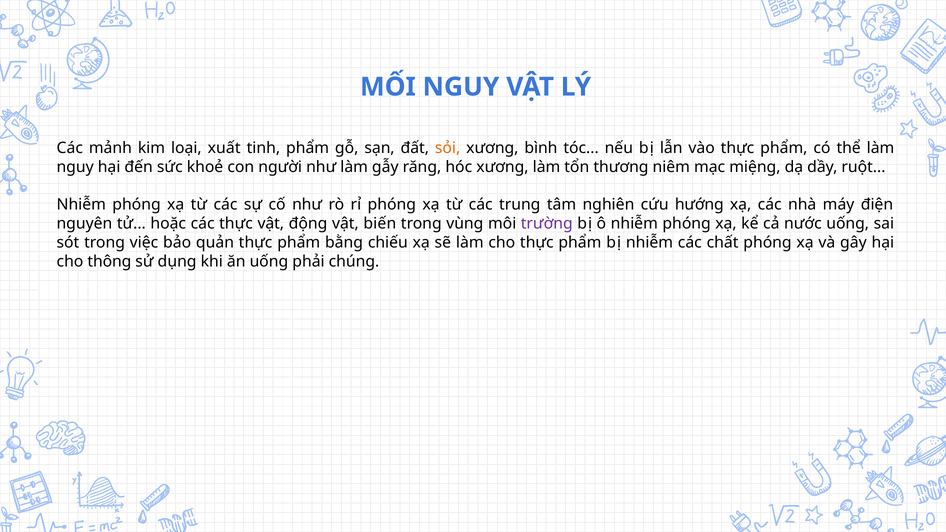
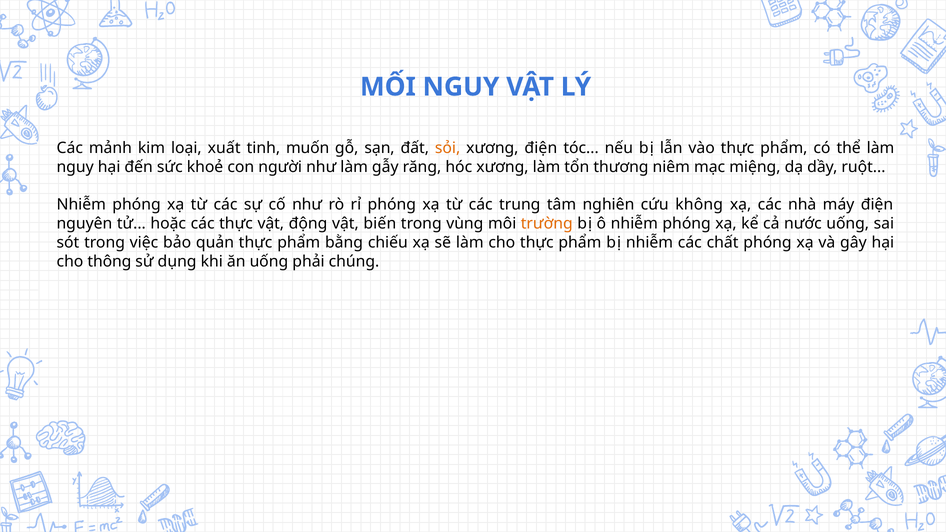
tinh phẩm: phẩm -> muốn
xương bình: bình -> điện
hướng: hướng -> không
trường colour: purple -> orange
